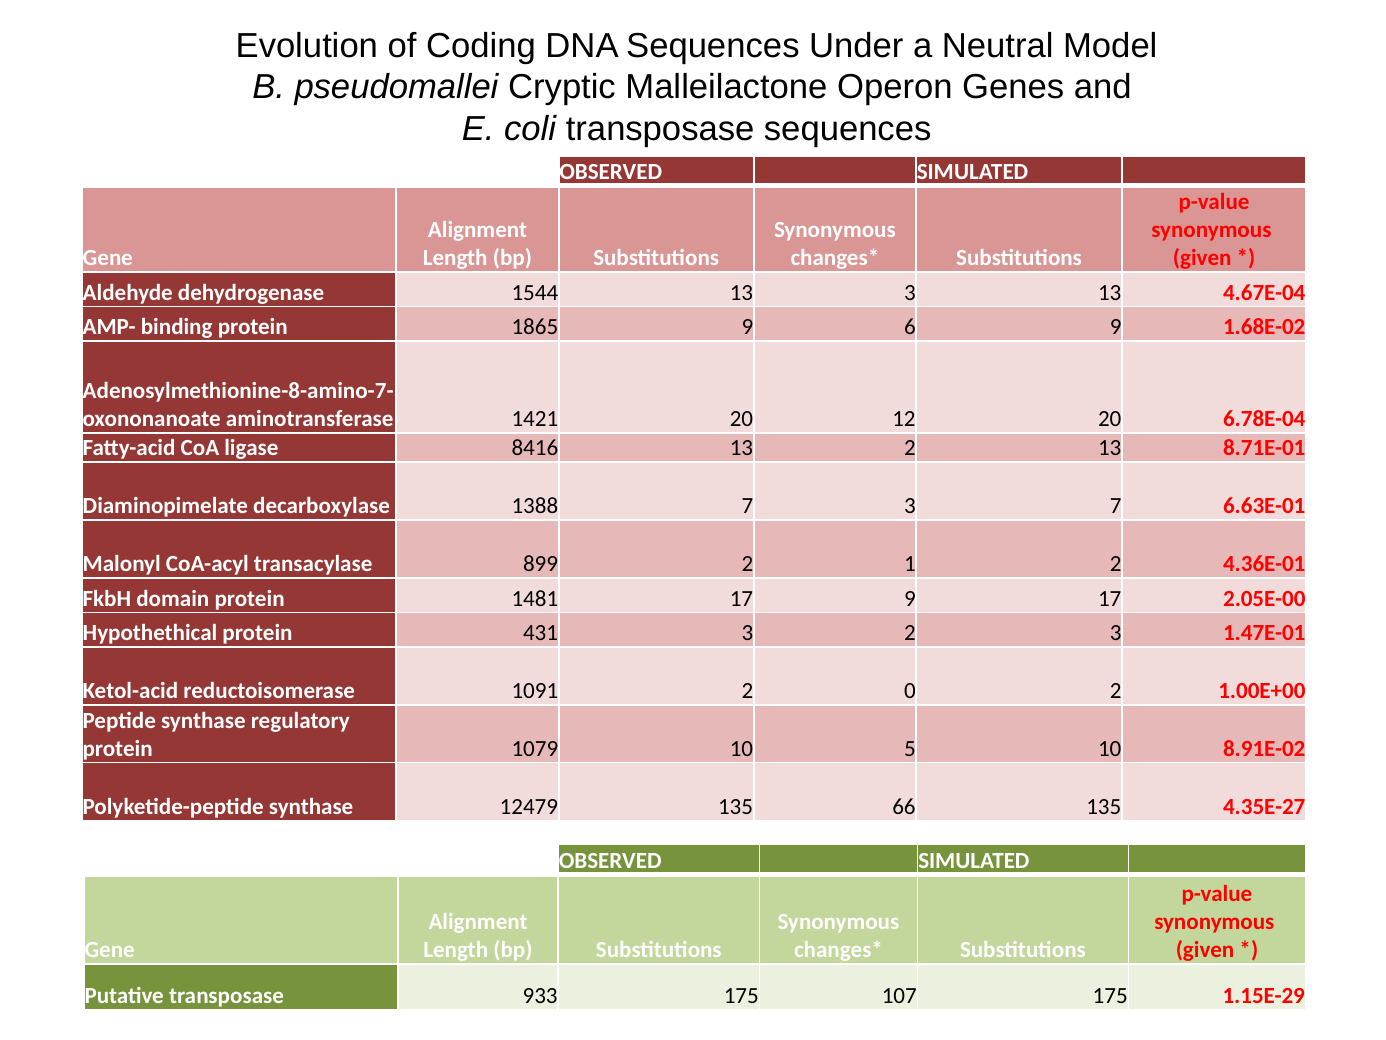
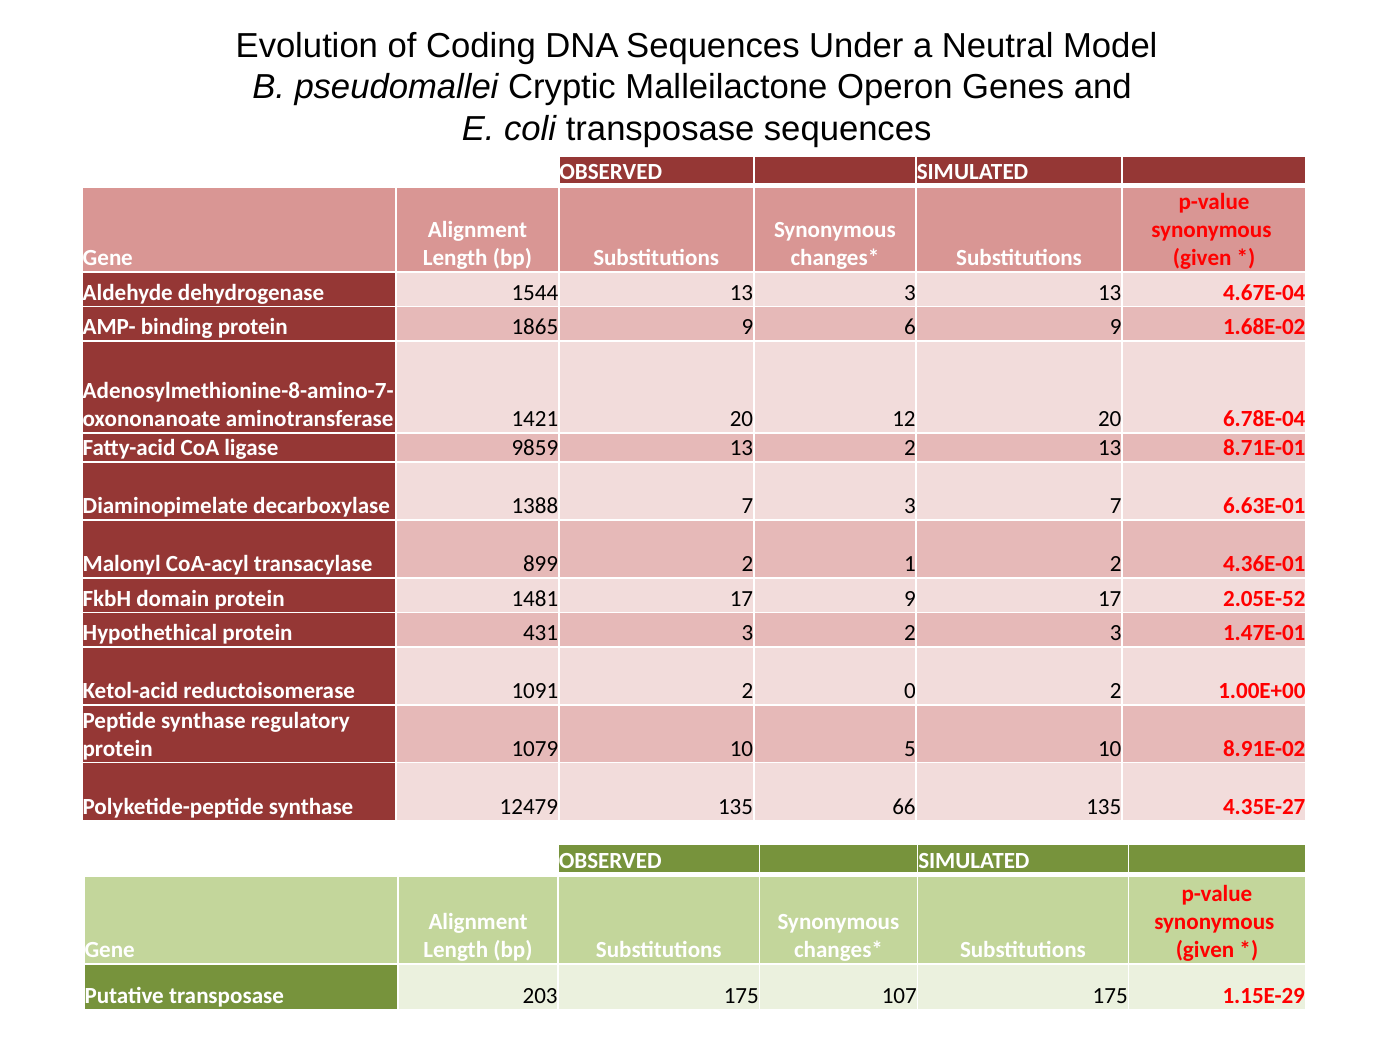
8416: 8416 -> 9859
2.05E-00: 2.05E-00 -> 2.05E-52
933: 933 -> 203
